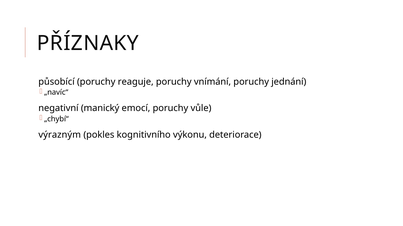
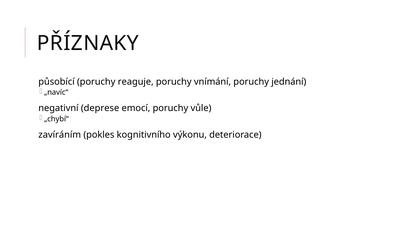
manický: manický -> deprese
výrazným: výrazným -> zavíráním
